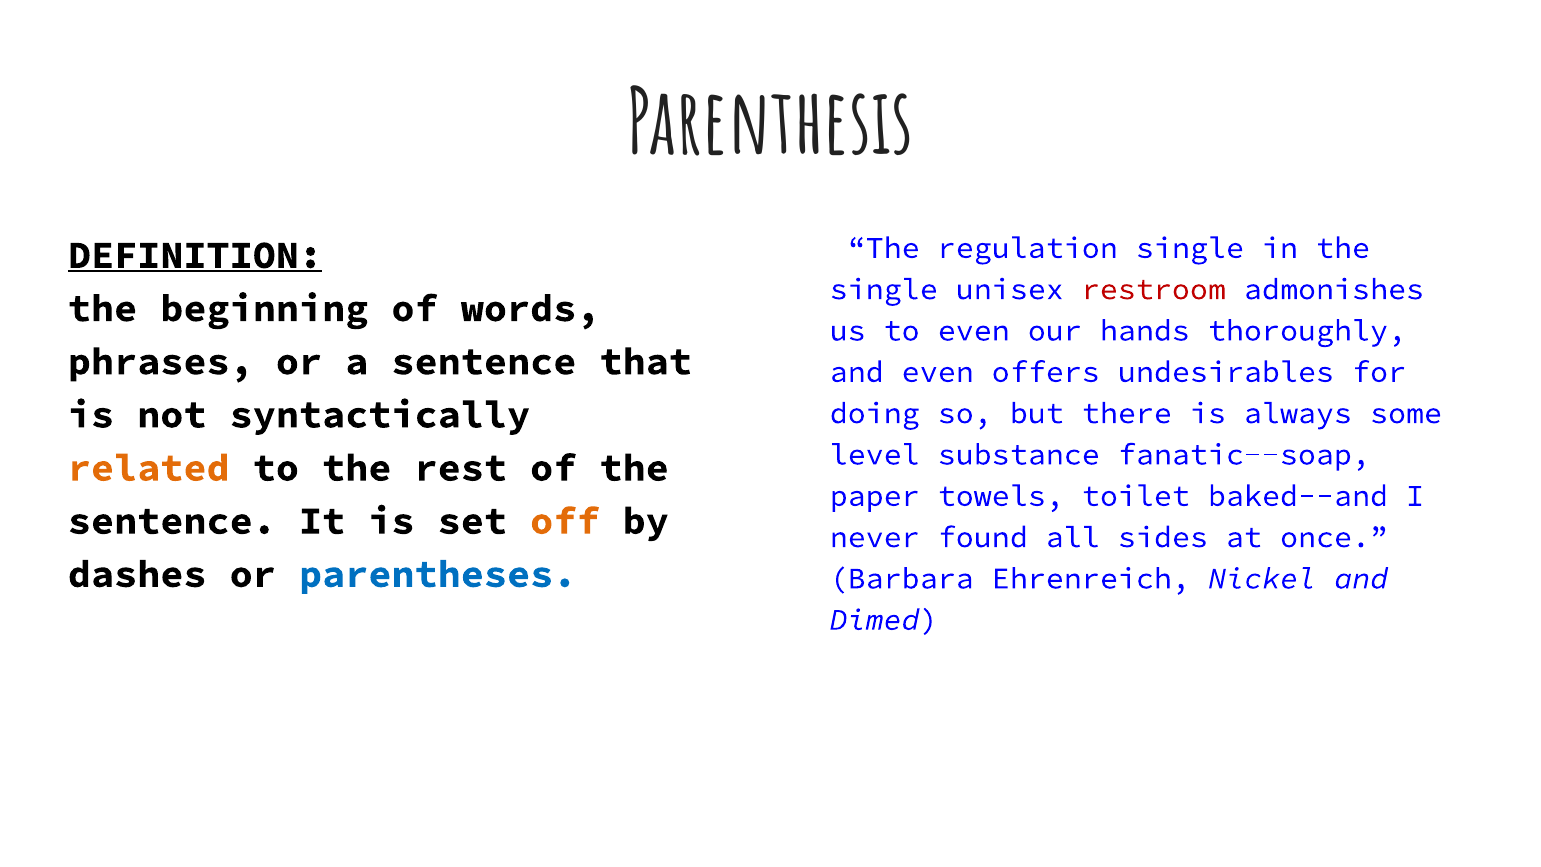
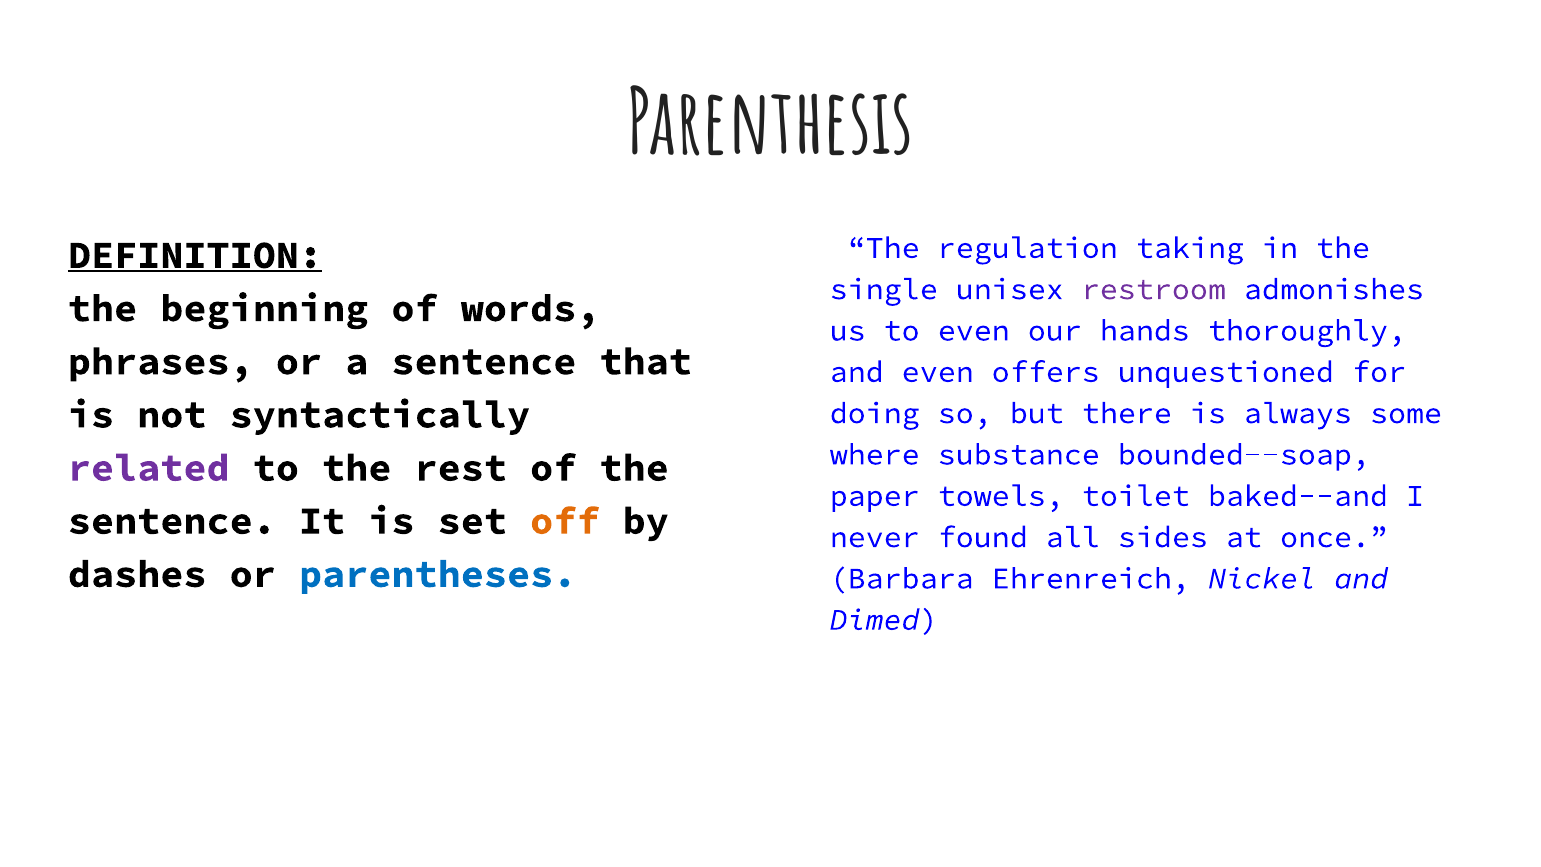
regulation single: single -> taking
restroom colour: red -> purple
undesirables: undesirables -> unquestioned
level: level -> where
fanatic--soap: fanatic--soap -> bounded--soap
related colour: orange -> purple
